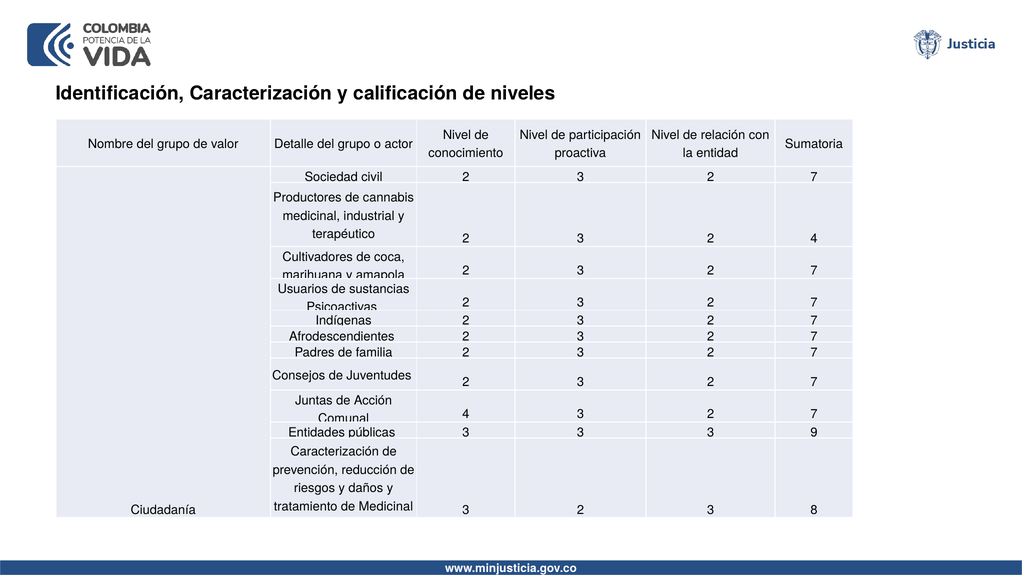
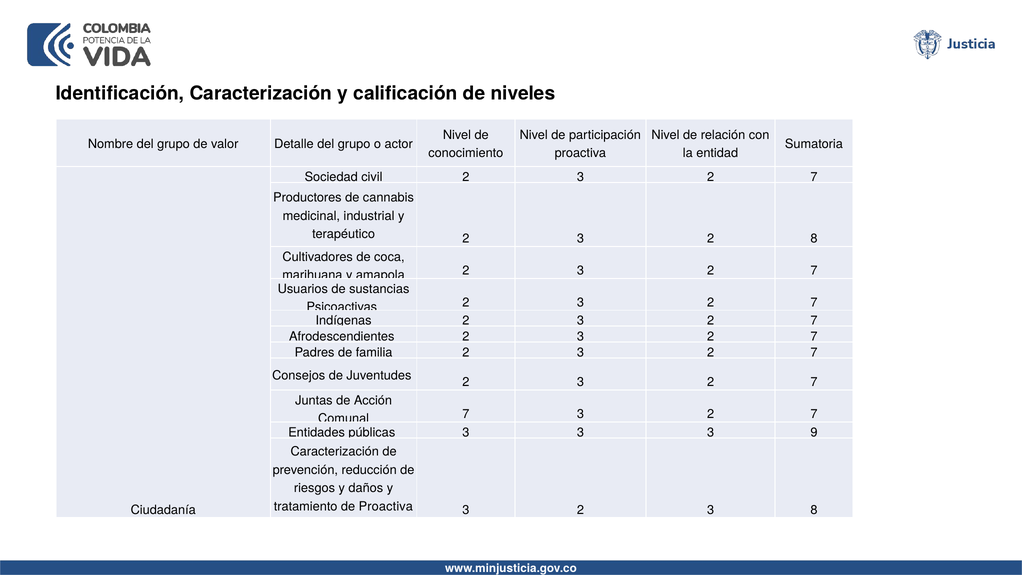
2 4: 4 -> 8
4 at (466, 414): 4 -> 7
de Medicinal: Medicinal -> Proactiva
